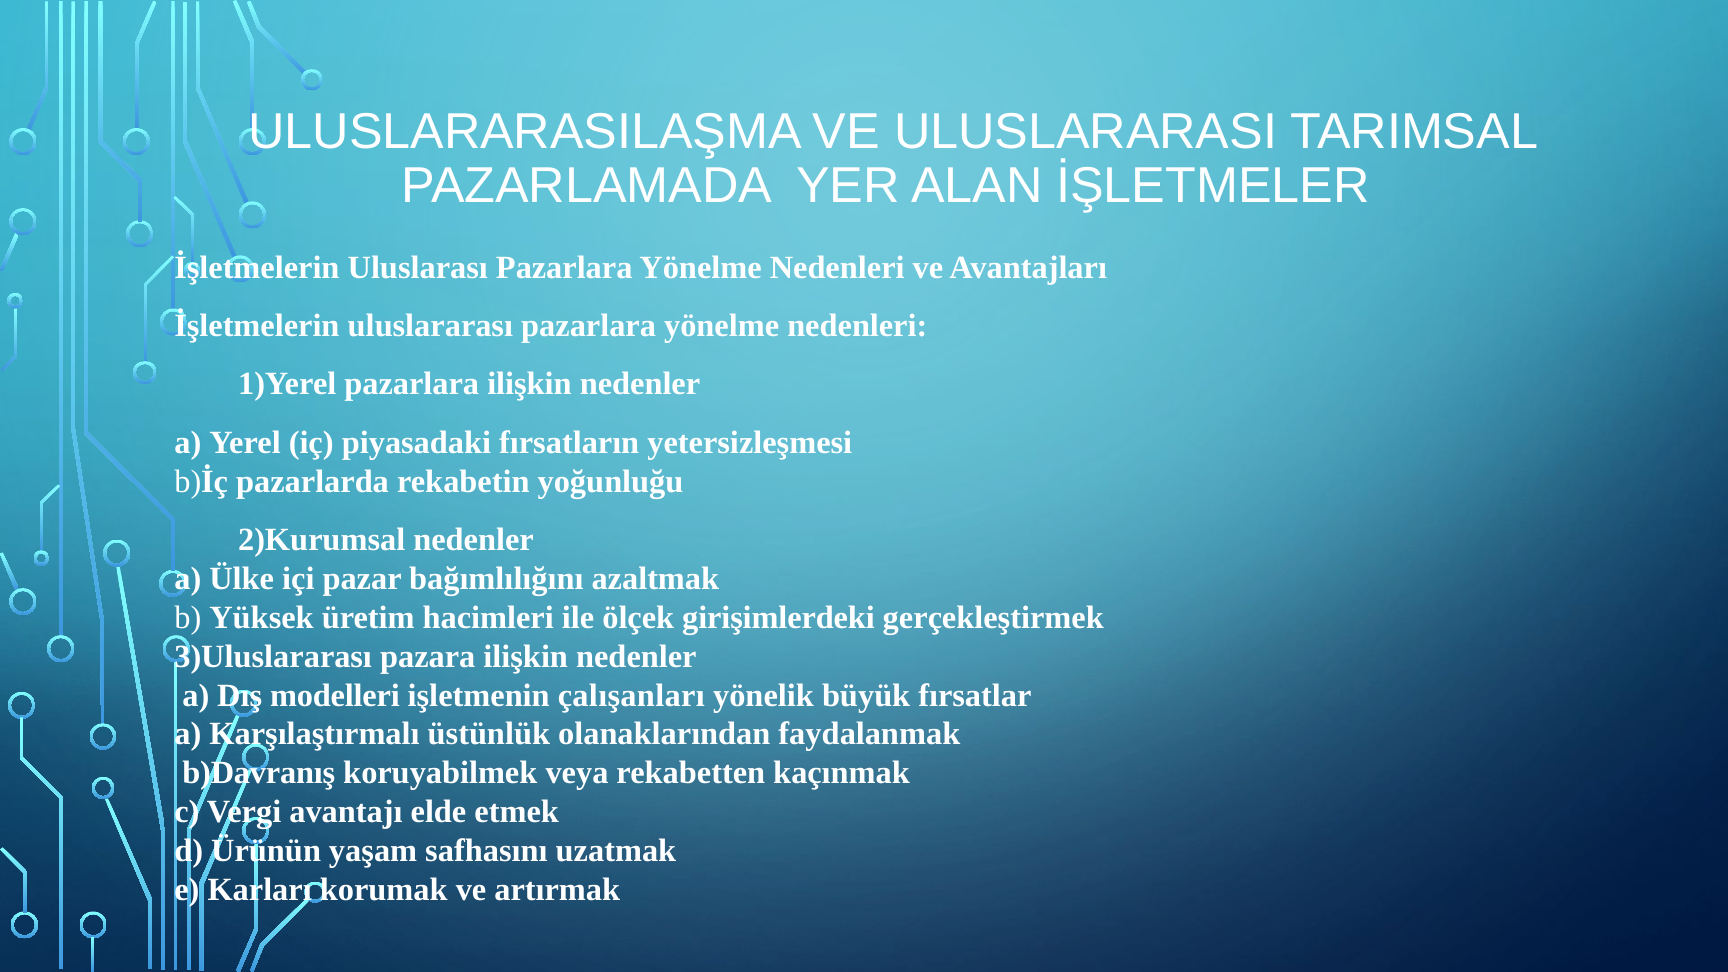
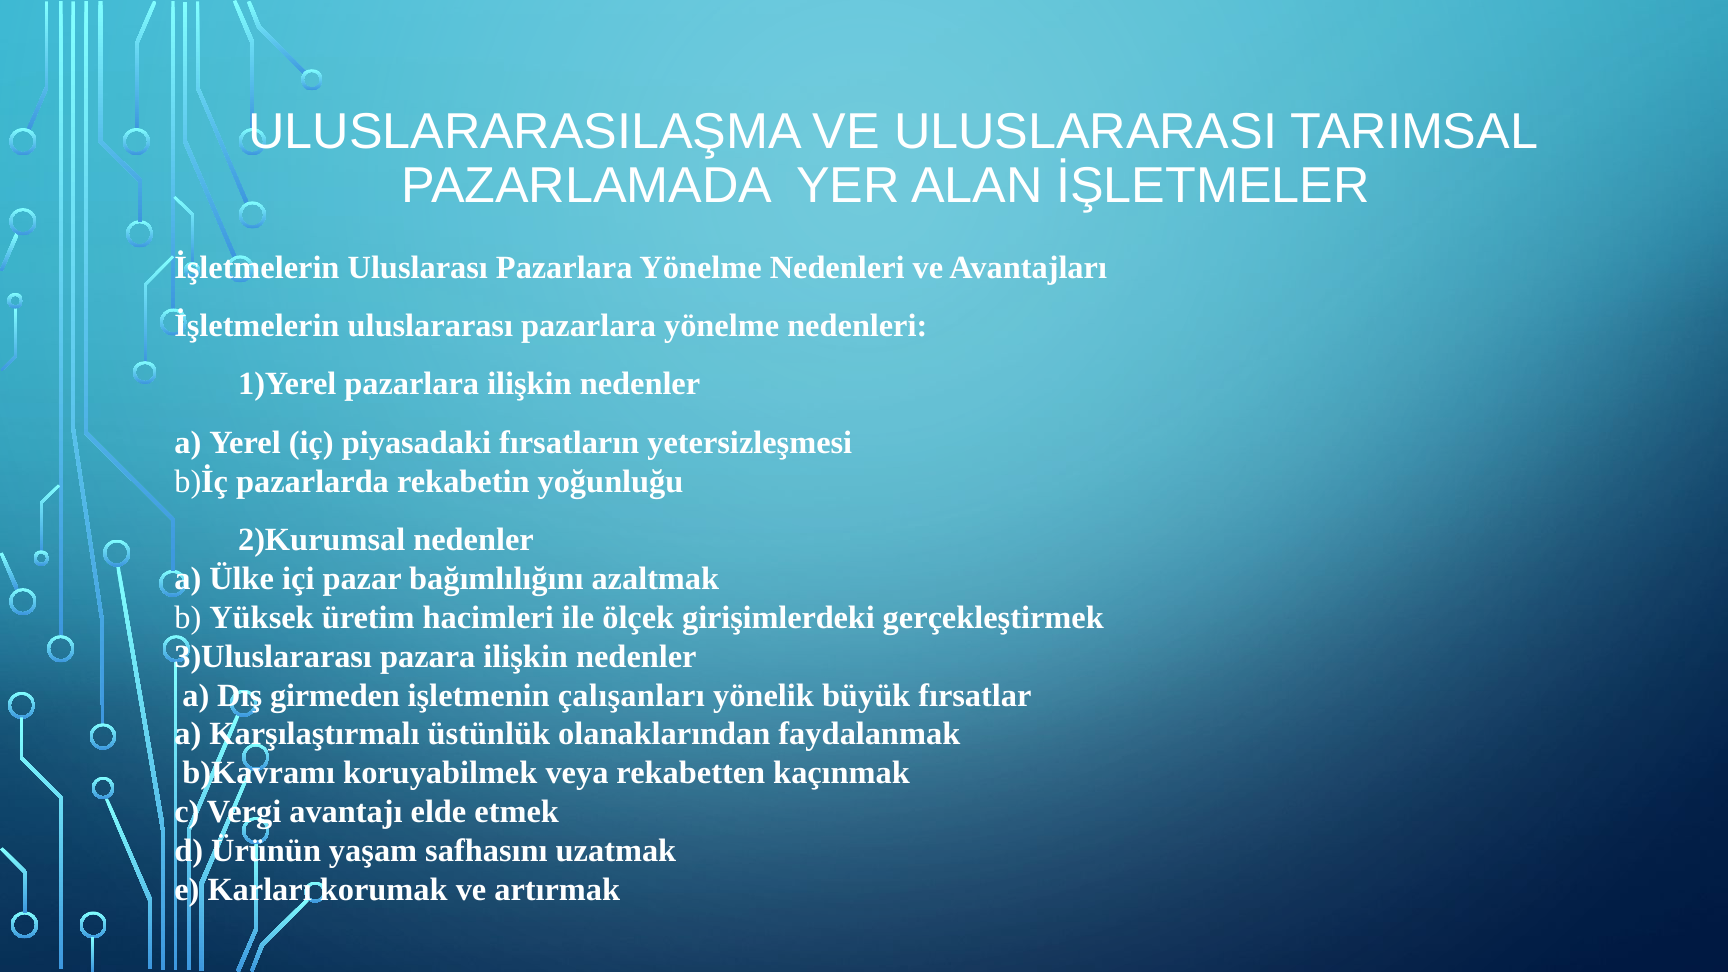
modelleri: modelleri -> girmeden
b)Davranış: b)Davranış -> b)Kavramı
